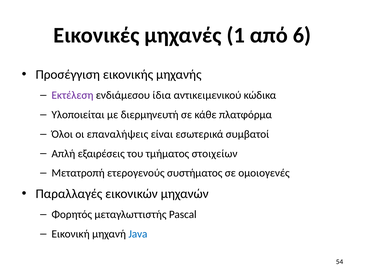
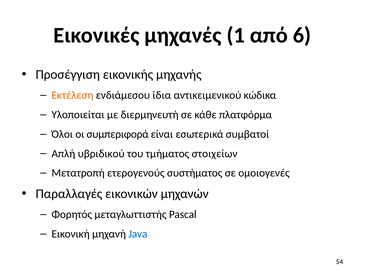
Εκτέλεση colour: purple -> orange
επαναλήψεις: επαναλήψεις -> συμπεριφορά
εξαιρέσεις: εξαιρέσεις -> υβριδικού
